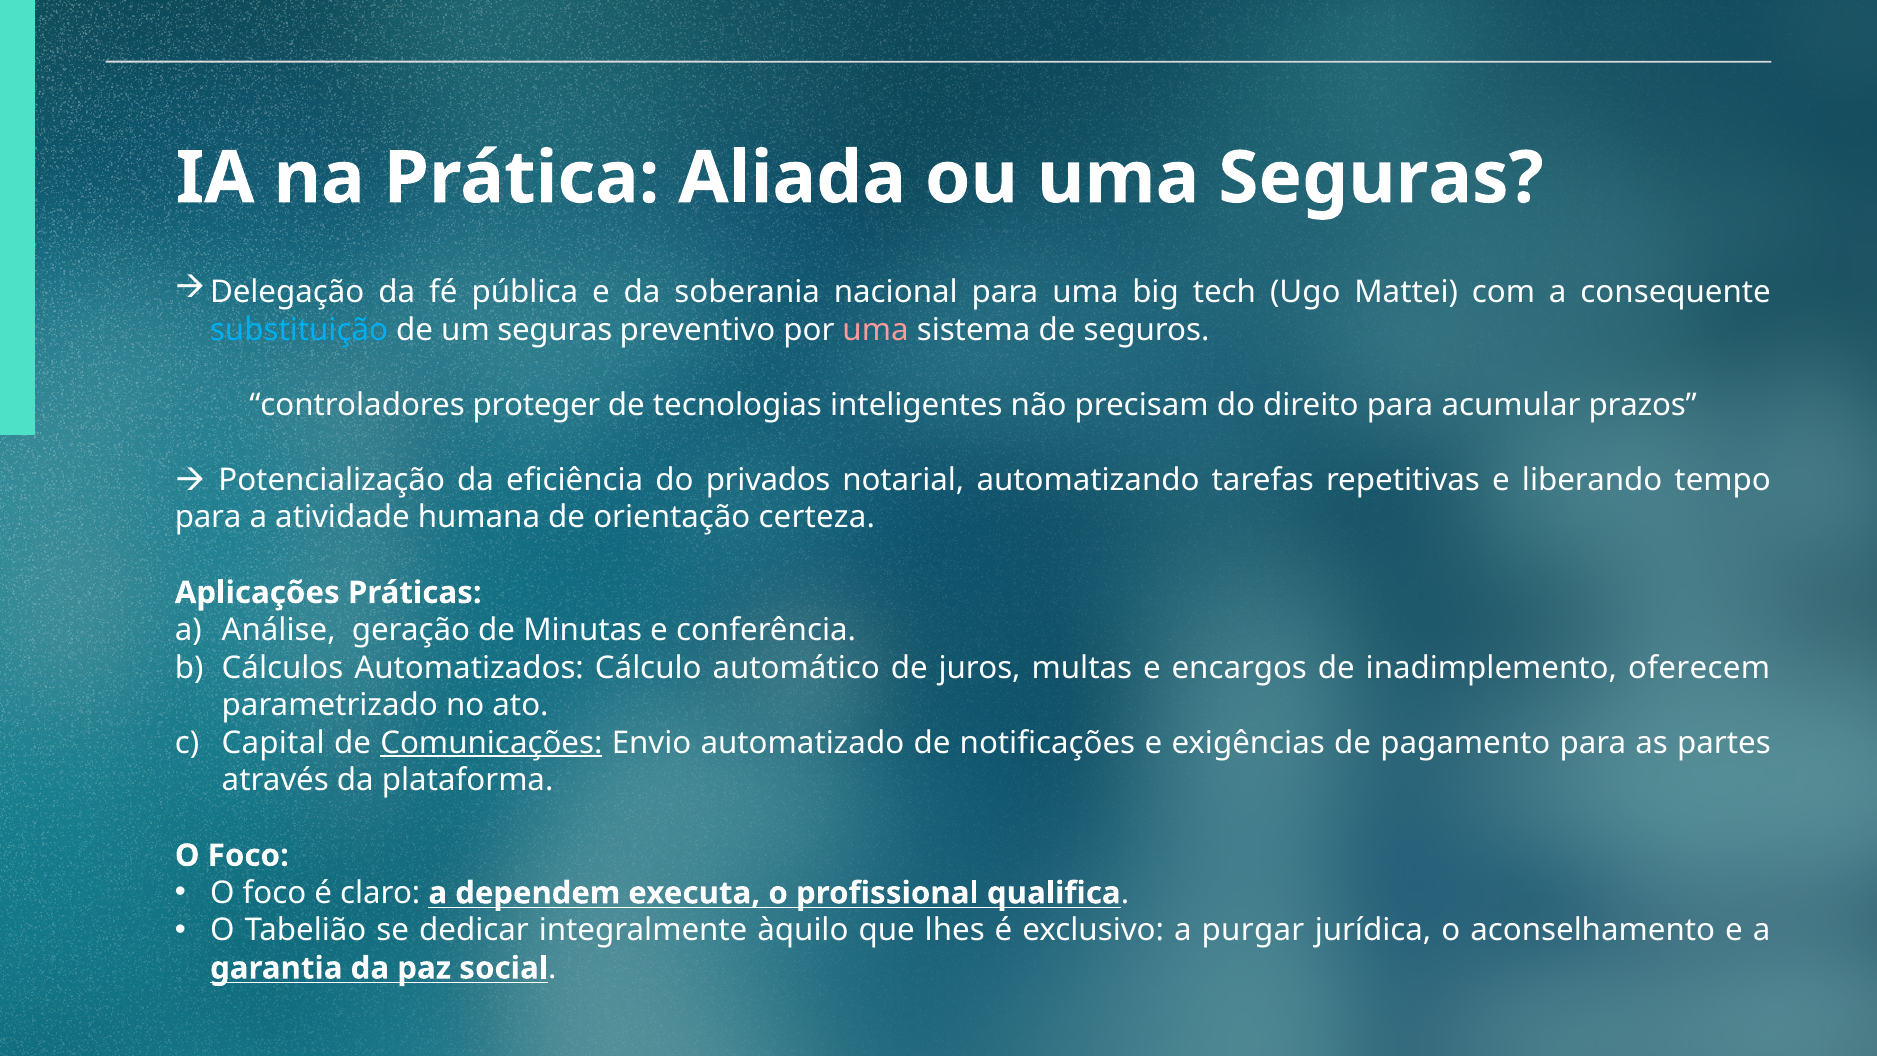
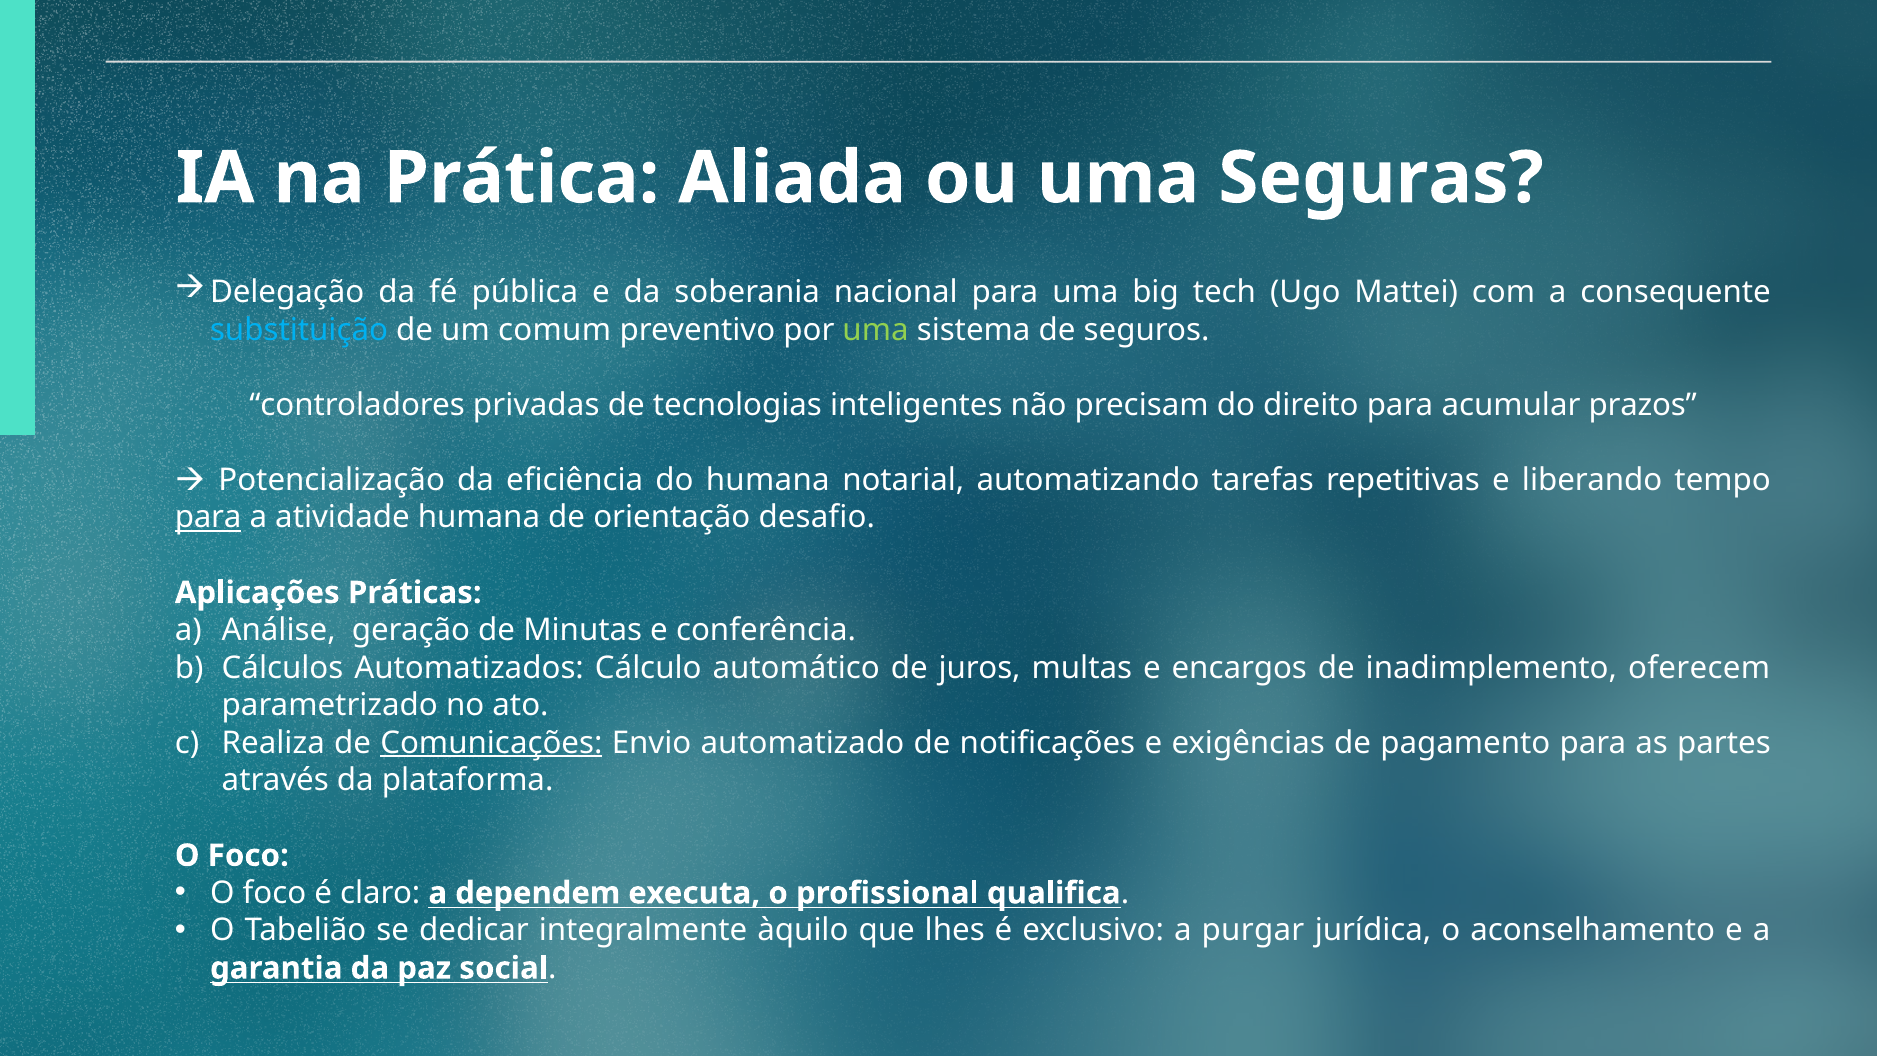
um seguras: seguras -> comum
uma at (876, 330) colour: pink -> light green
proteger: proteger -> privadas
do privados: privados -> humana
para at (208, 518) underline: none -> present
certeza: certeza -> desafio
Capital: Capital -> Realiza
